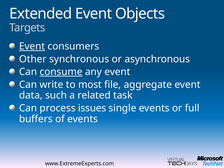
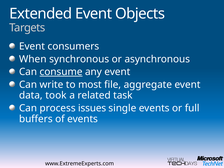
Event at (32, 46) underline: present -> none
Other: Other -> When
such: such -> took
